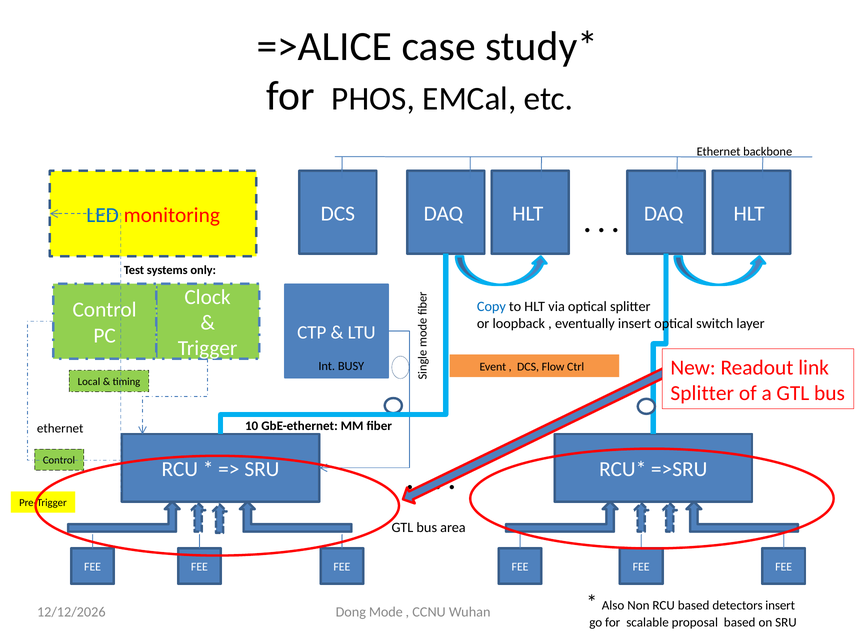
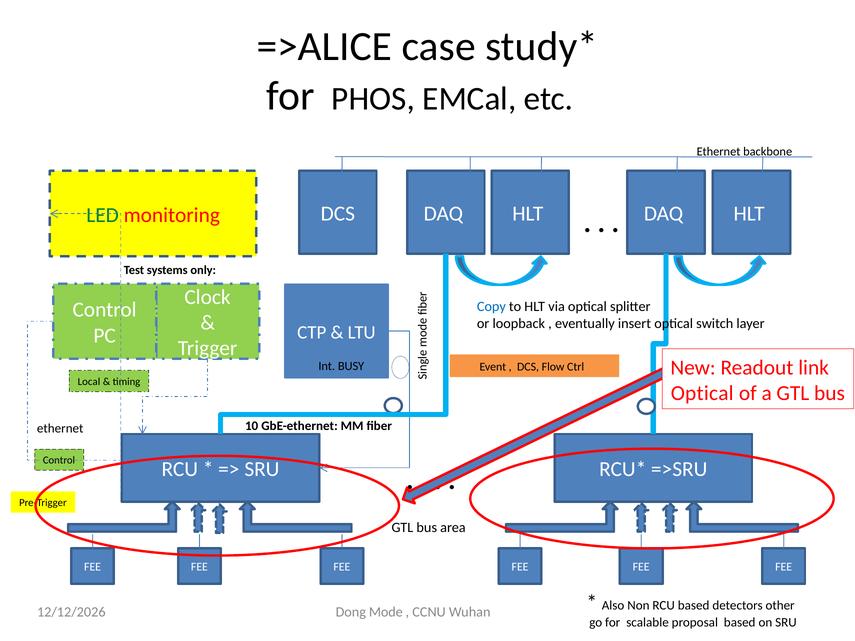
LED colour: blue -> green
Splitter at (702, 393): Splitter -> Optical
detectors insert: insert -> other
